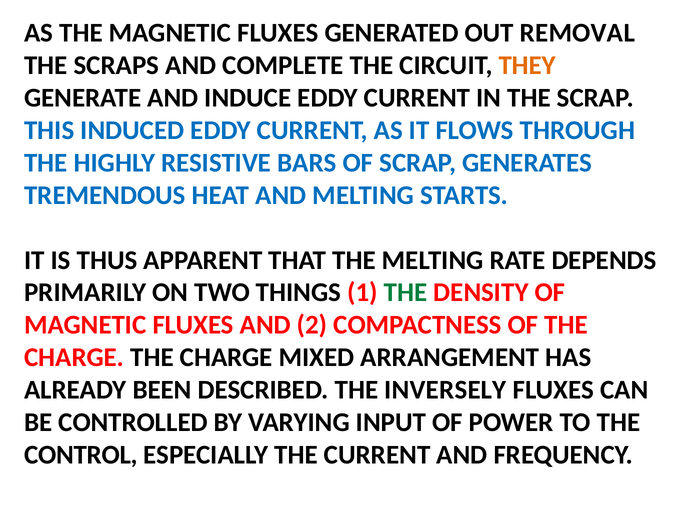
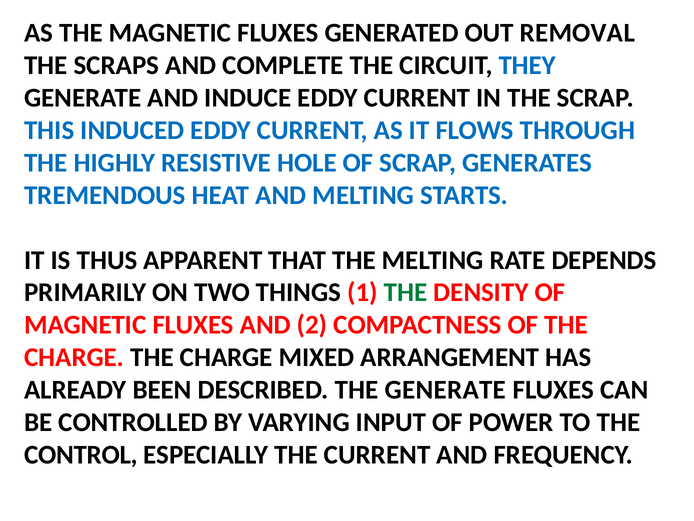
THEY colour: orange -> blue
BARS: BARS -> HOLE
THE INVERSELY: INVERSELY -> GENERATE
